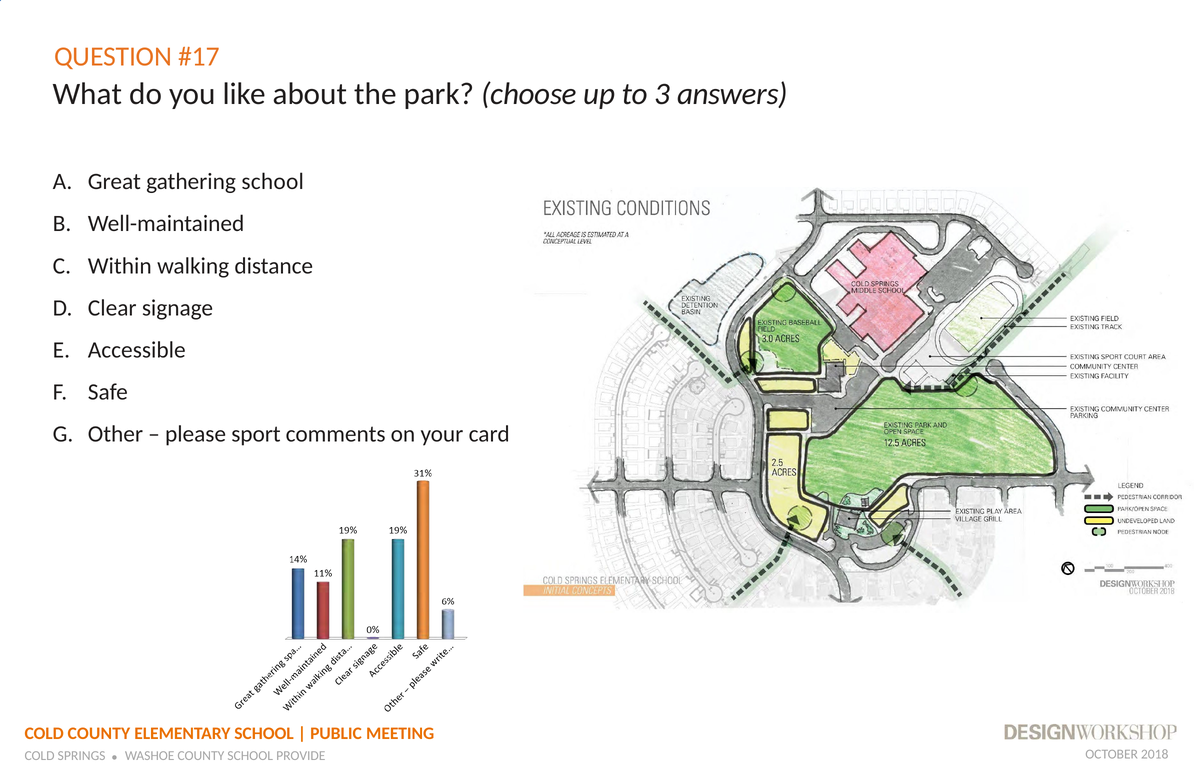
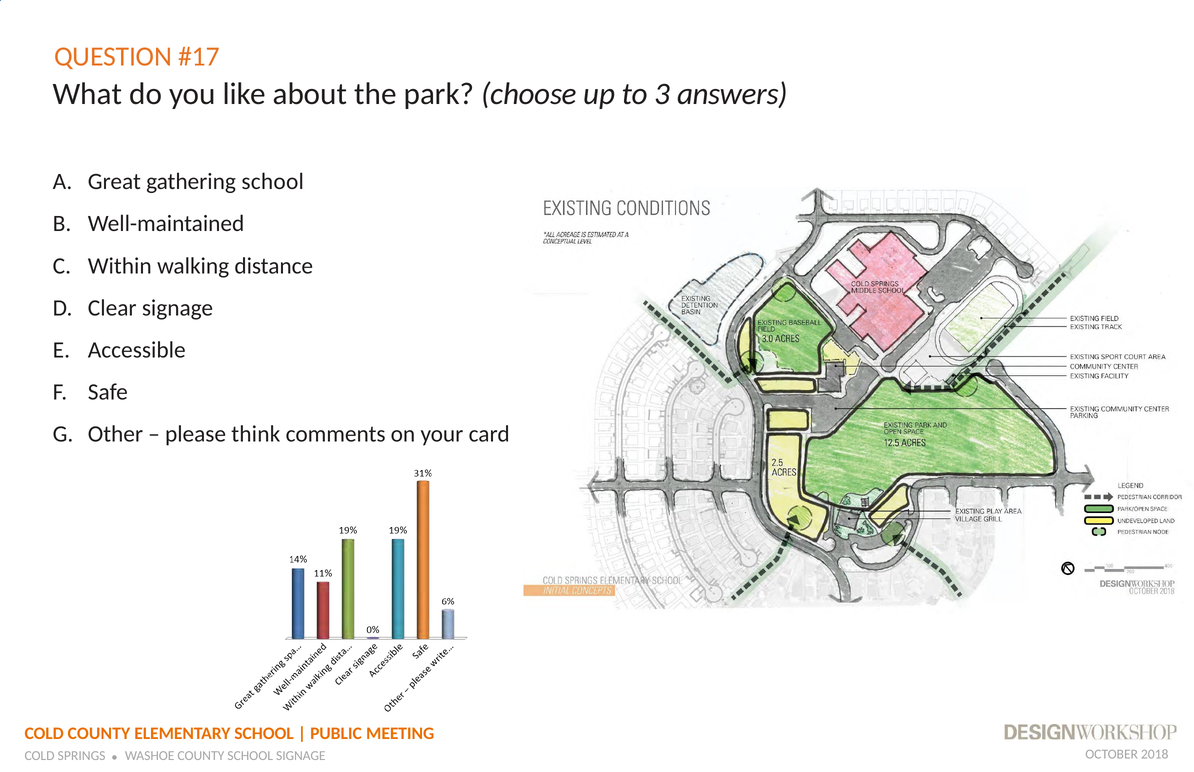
sport: sport -> think
SCHOOL PROVIDE: PROVIDE -> SIGNAGE
